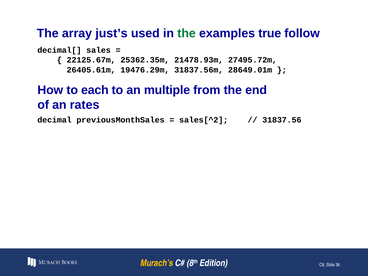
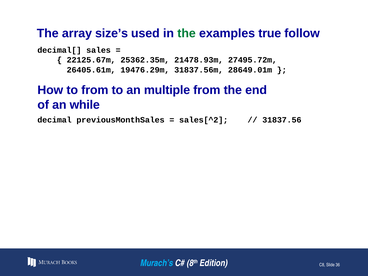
just’s: just’s -> size’s
to each: each -> from
rates: rates -> while
Murach’s colour: yellow -> light blue
